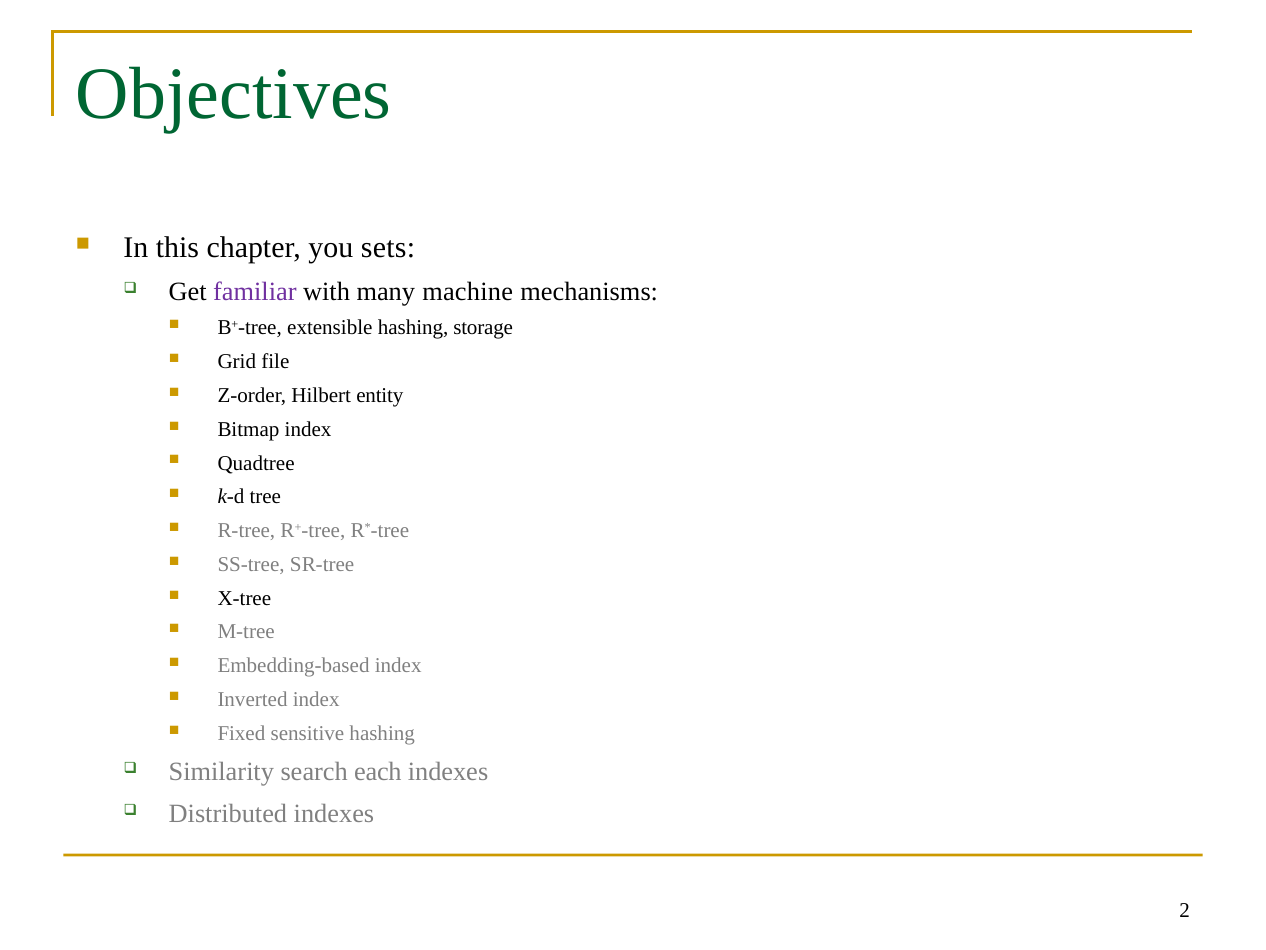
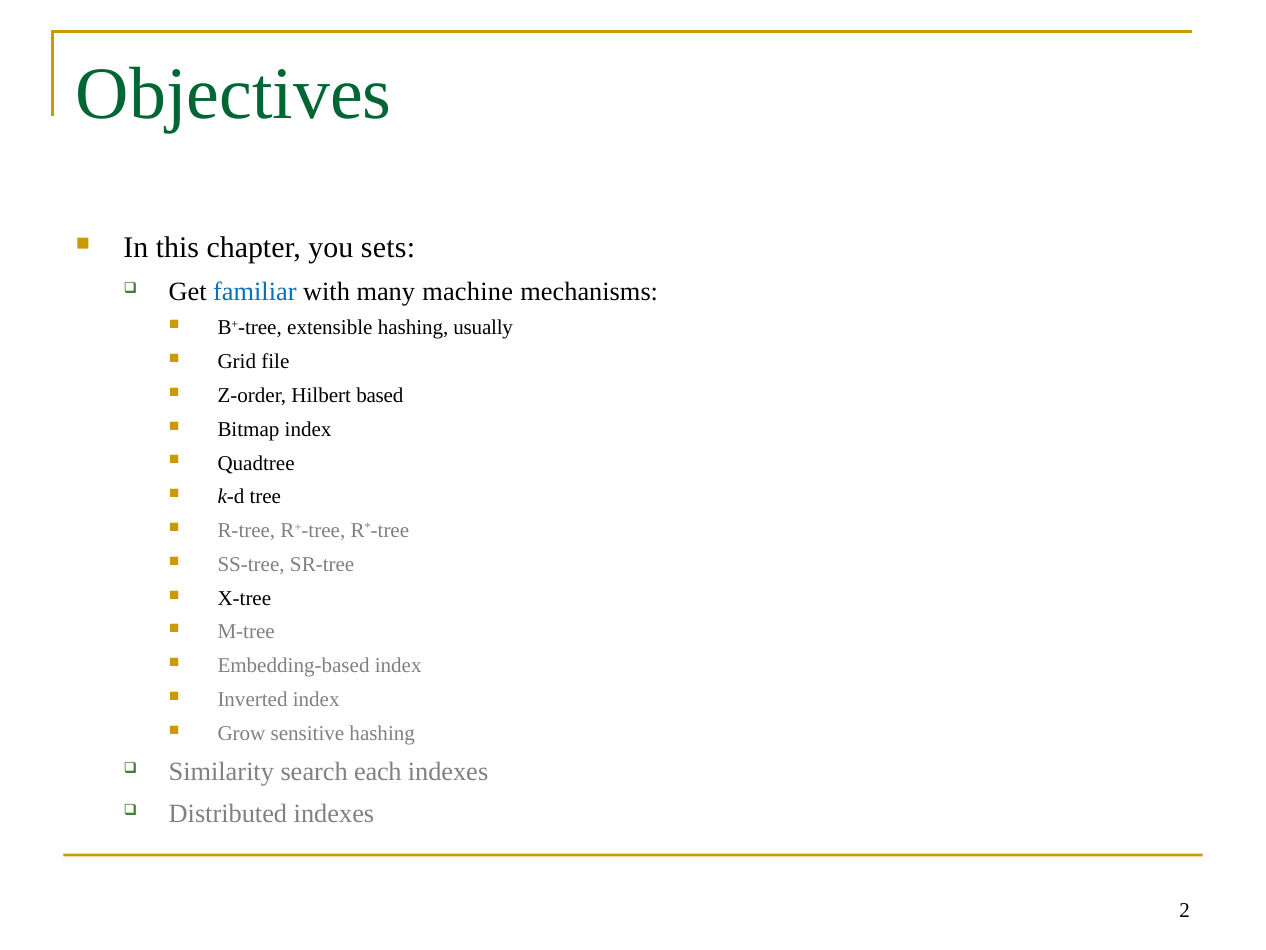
familiar colour: purple -> blue
storage: storage -> usually
entity: entity -> based
Fixed: Fixed -> Grow
